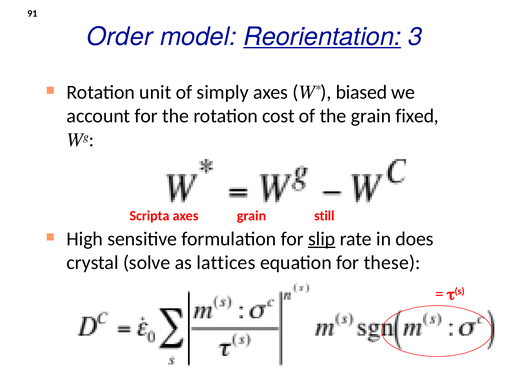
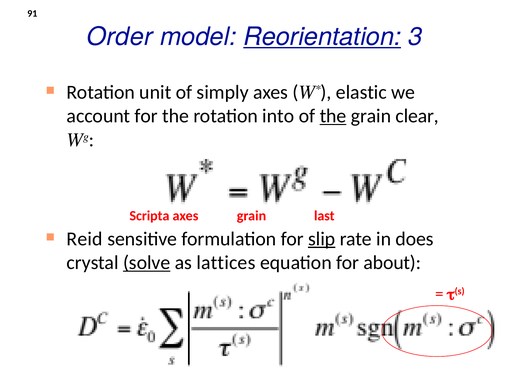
biased: biased -> elastic
cost: cost -> into
the at (333, 116) underline: none -> present
fixed: fixed -> clear
still: still -> last
High: High -> Reid
solve underline: none -> present
these: these -> about
